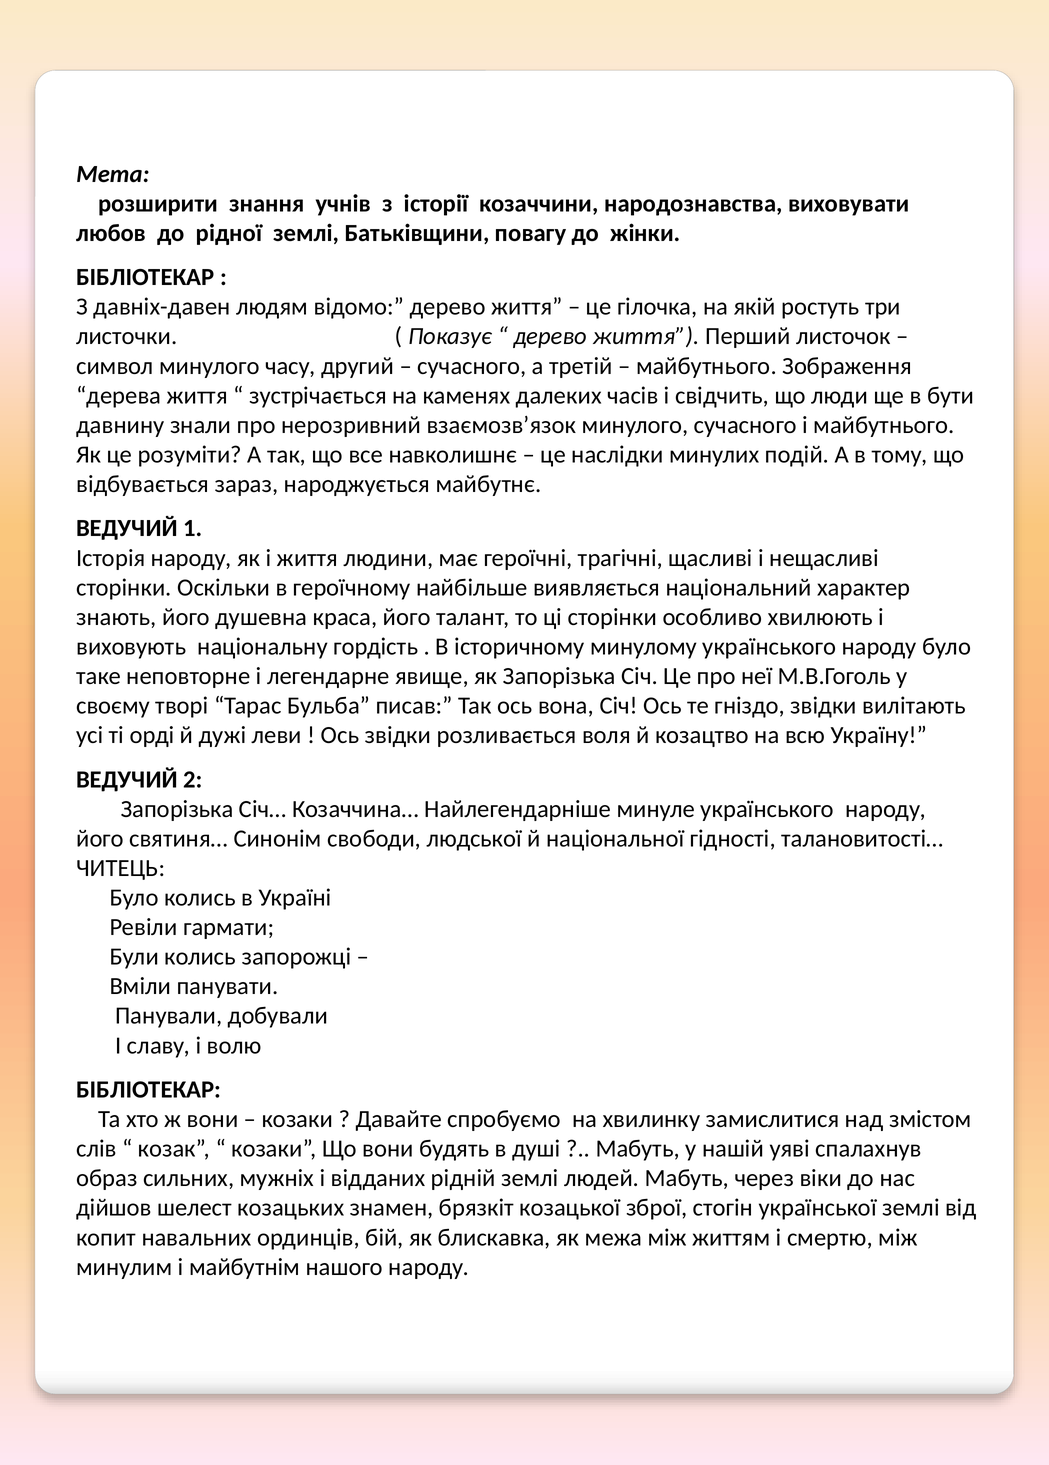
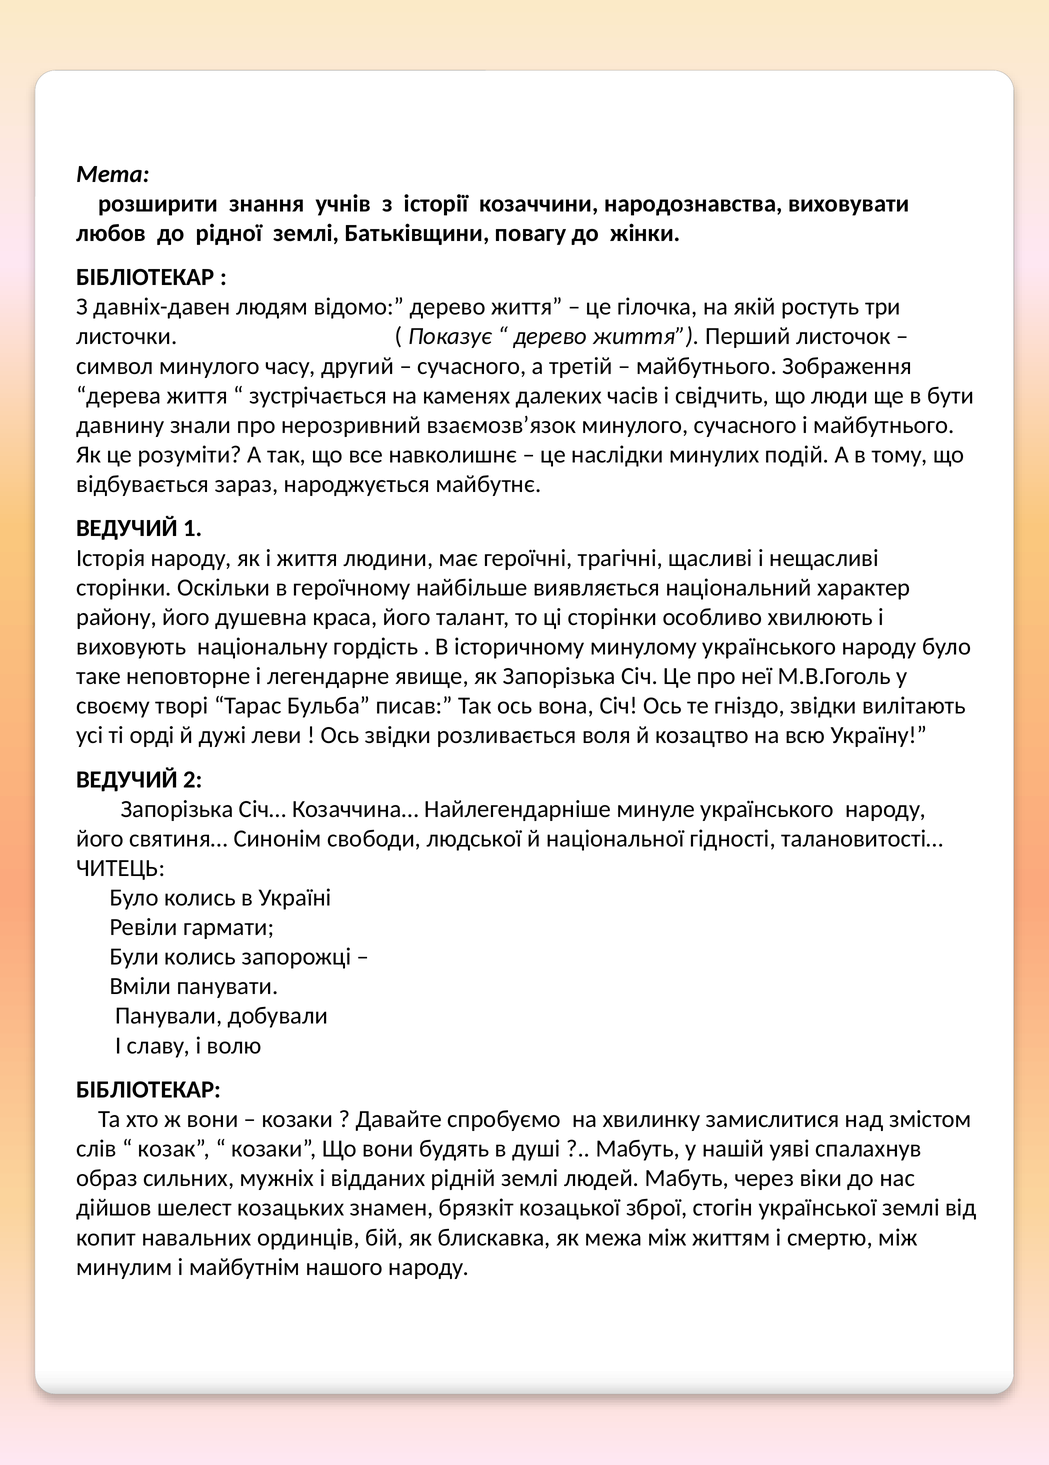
знають: знають -> району
